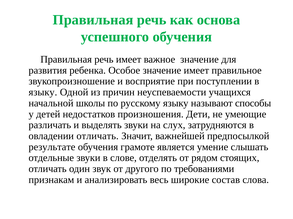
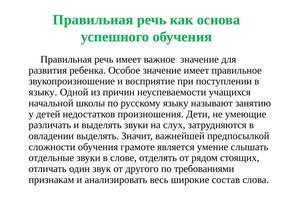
способы: способы -> занятию
овладении отличать: отличать -> выделять
результате: результате -> сложности
